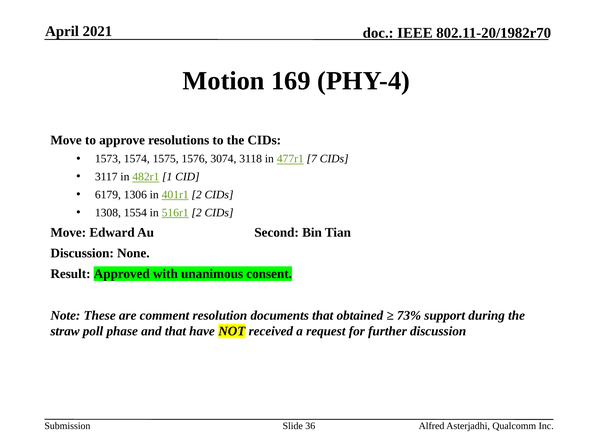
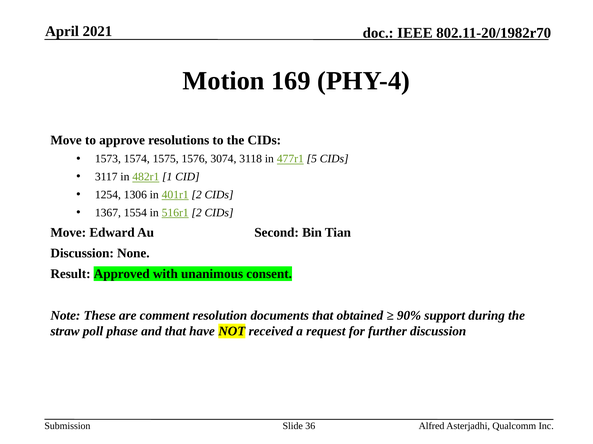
7: 7 -> 5
6179: 6179 -> 1254
1308: 1308 -> 1367
73%: 73% -> 90%
